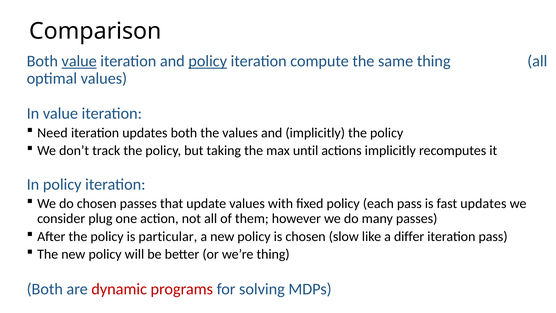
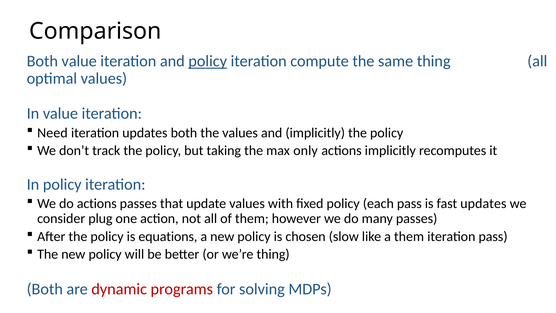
value at (79, 61) underline: present -> none
until: until -> only
do chosen: chosen -> actions
particular: particular -> equations
a differ: differ -> them
